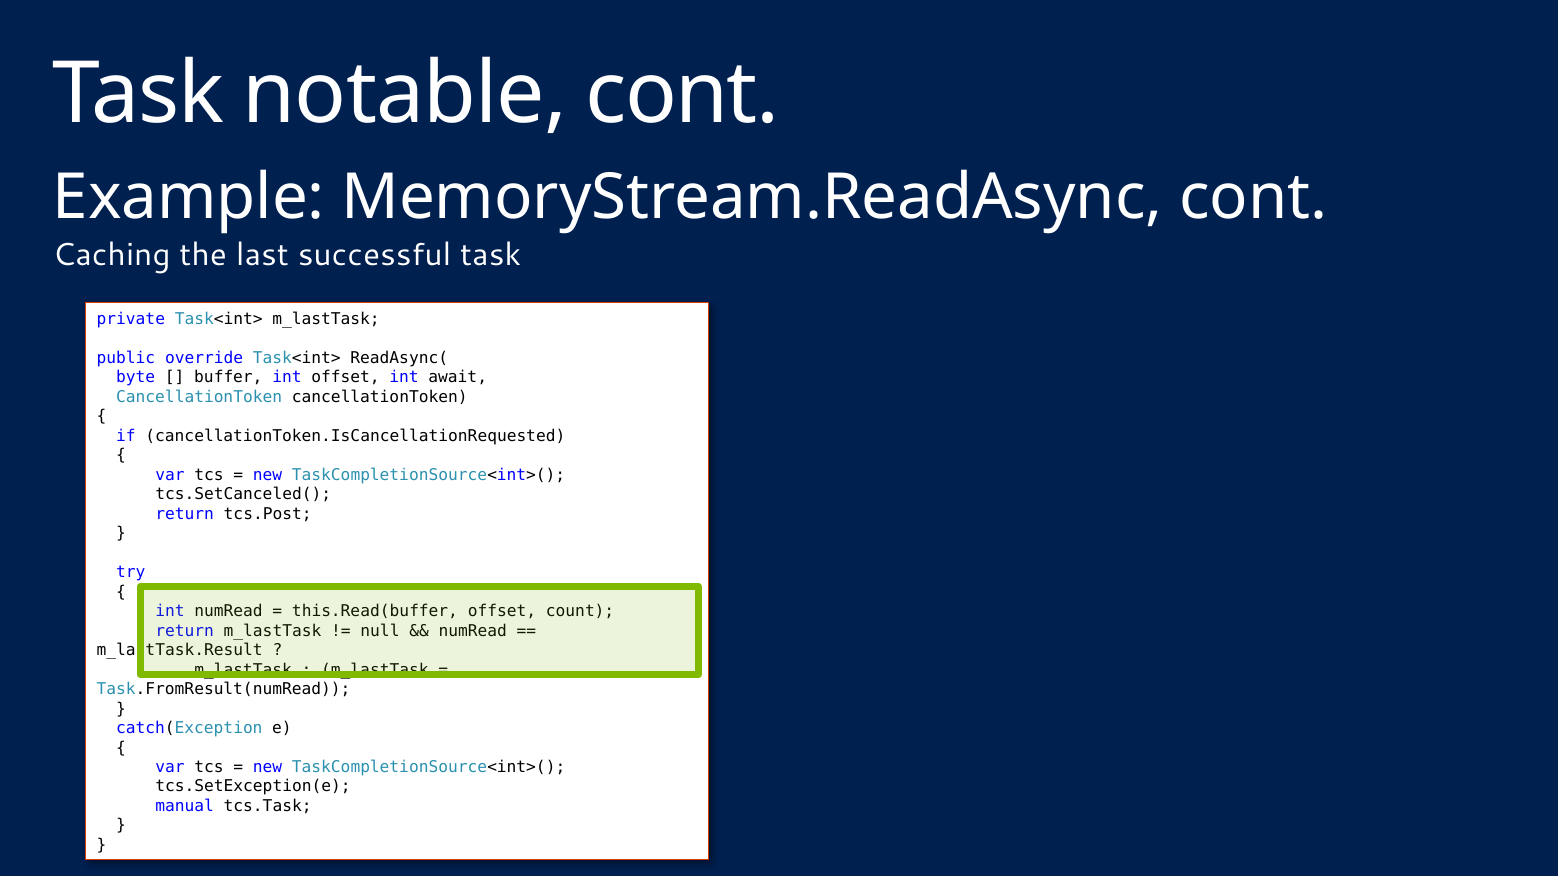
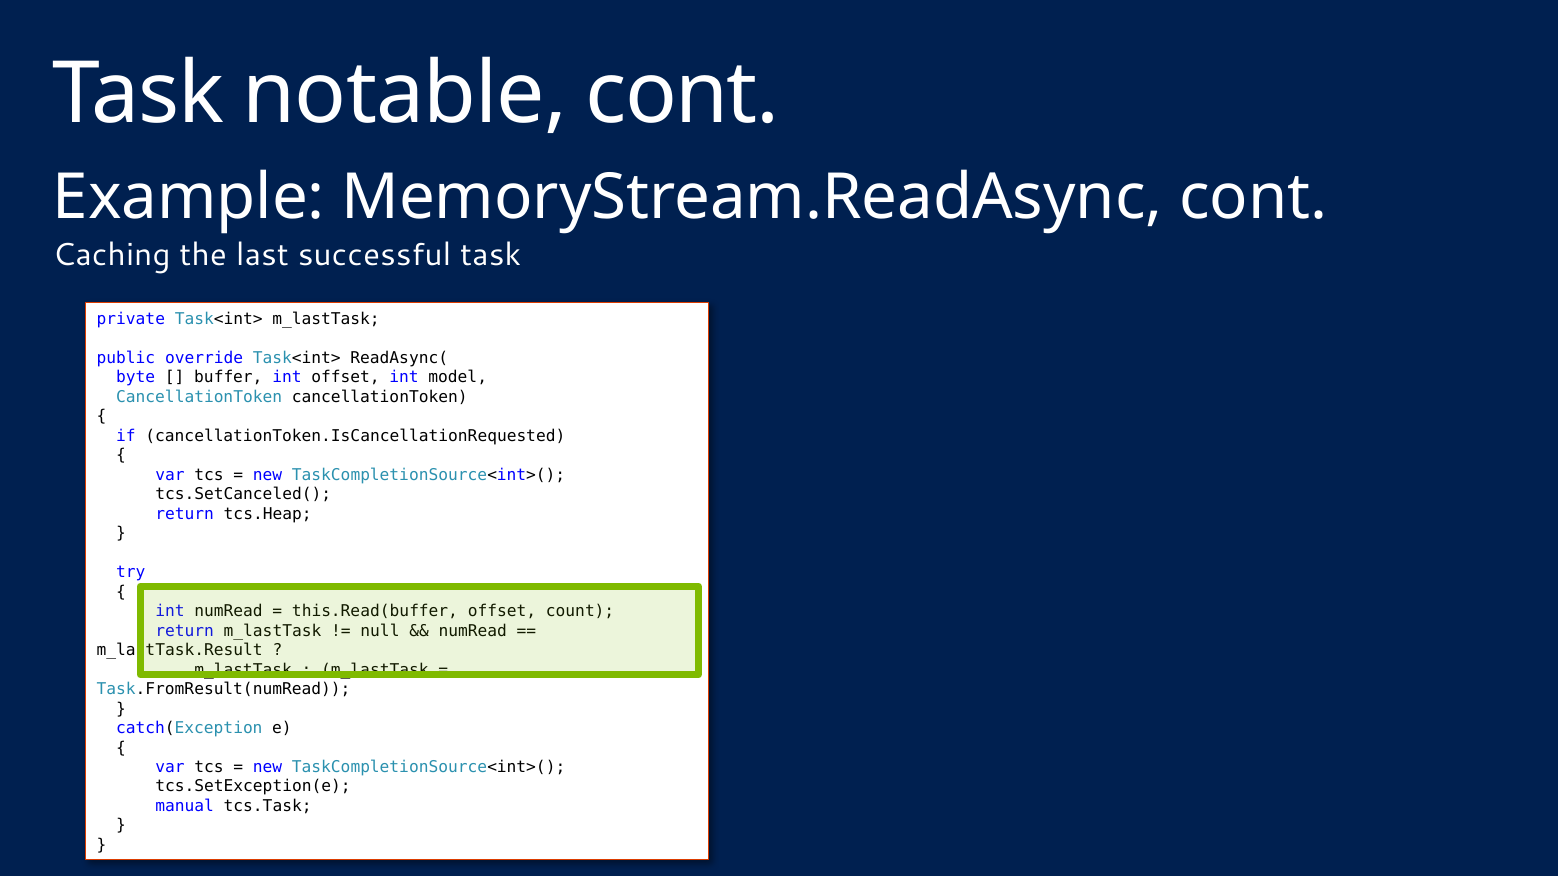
await: await -> model
tcs.Post: tcs.Post -> tcs.Heap
